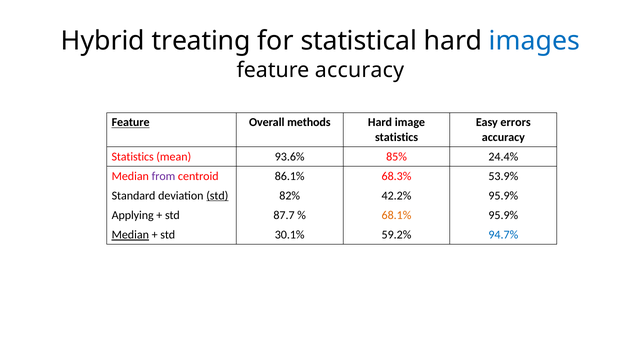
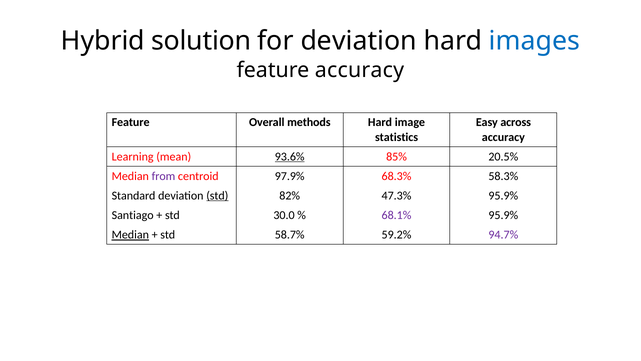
treating: treating -> solution
for statistical: statistical -> deviation
Feature at (131, 122) underline: present -> none
errors: errors -> across
Statistics at (133, 156): Statistics -> Learning
93.6% underline: none -> present
24.4%: 24.4% -> 20.5%
86.1%: 86.1% -> 97.9%
53.9%: 53.9% -> 58.3%
42.2%: 42.2% -> 47.3%
Applying: Applying -> Santiago
87.7: 87.7 -> 30.0
68.1% colour: orange -> purple
30.1%: 30.1% -> 58.7%
94.7% colour: blue -> purple
